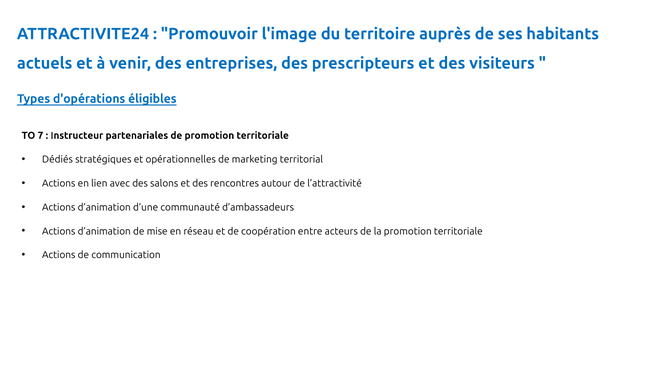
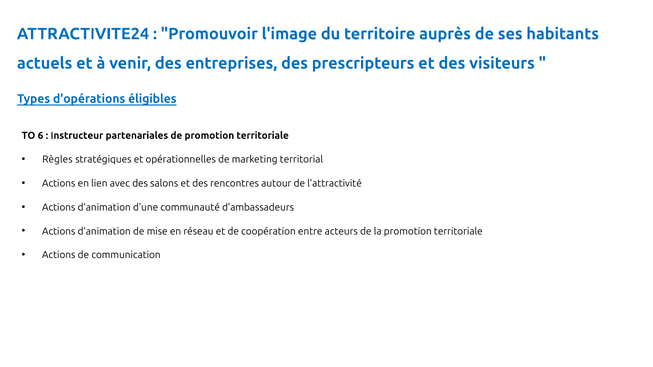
7: 7 -> 6
Dédiés: Dédiés -> Règles
